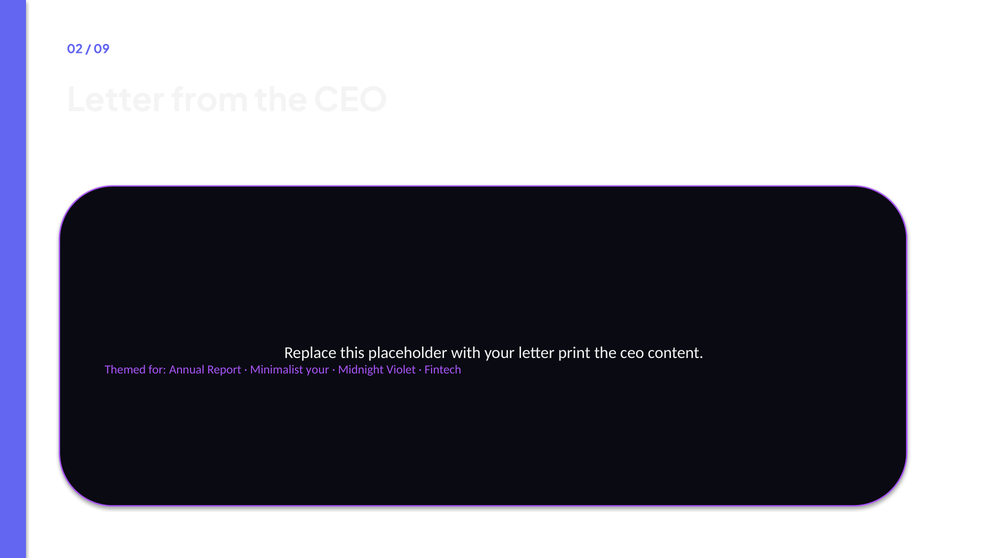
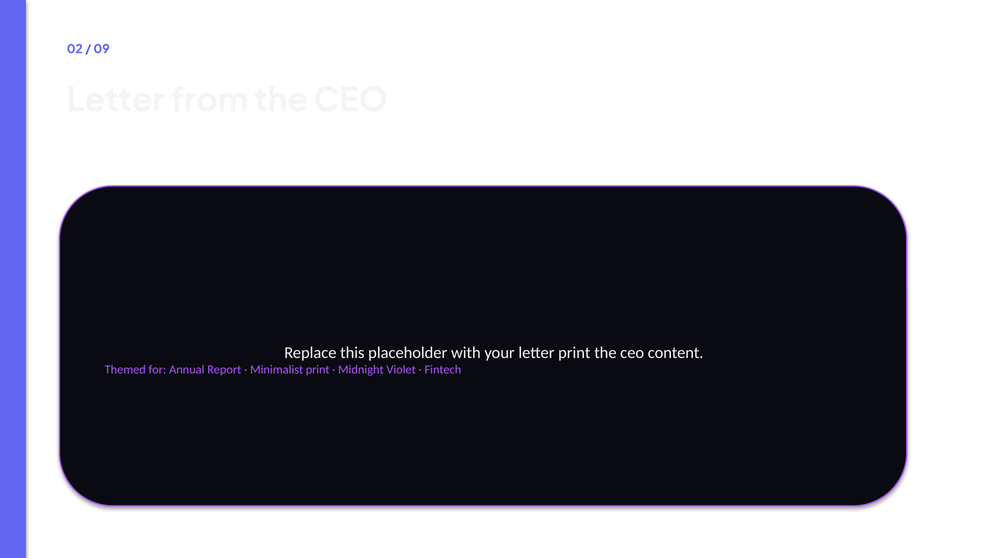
Minimalist your: your -> print
